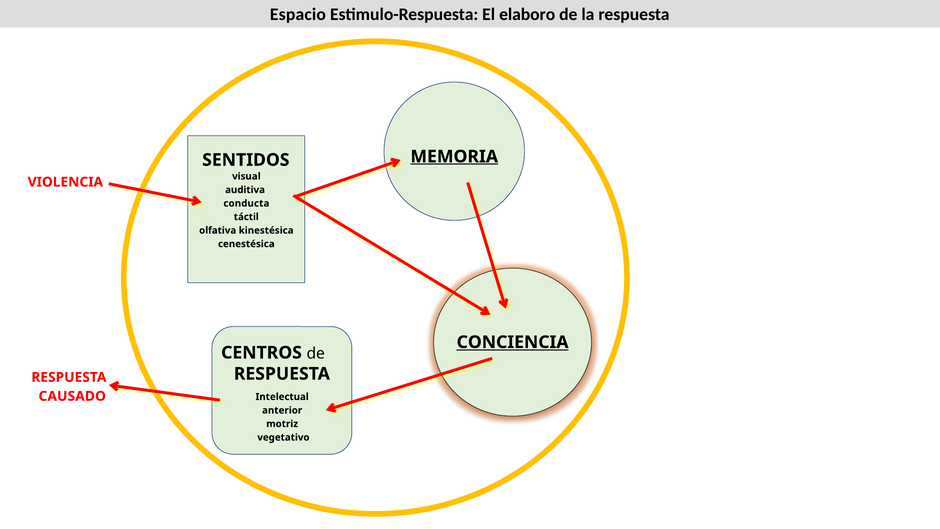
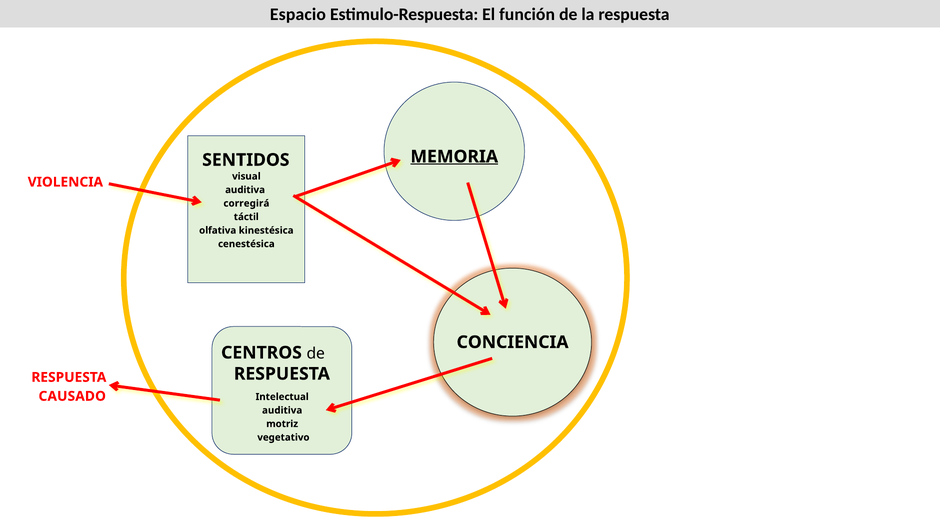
elaboro: elaboro -> función
conducta: conducta -> corregirá
CONCIENCIA underline: present -> none
anterior at (282, 410): anterior -> auditiva
